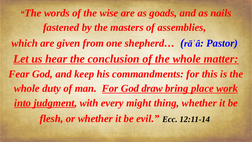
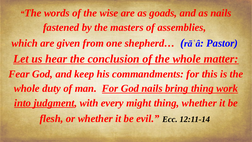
God draw: draw -> nails
bring place: place -> thing
